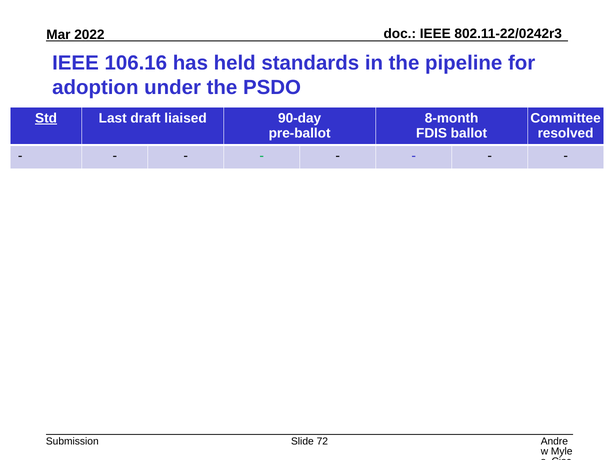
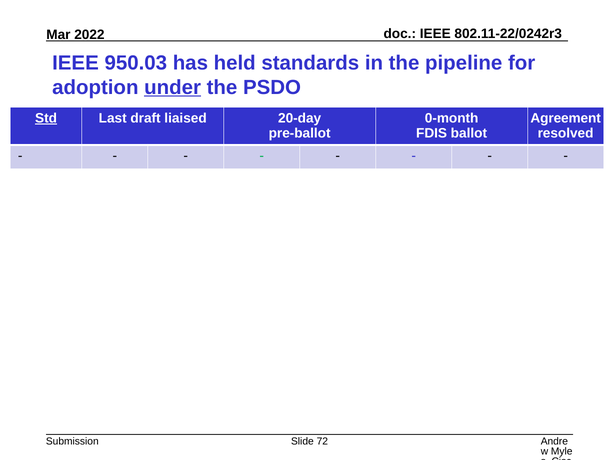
106.16: 106.16 -> 950.03
under underline: none -> present
90-day: 90-day -> 20-day
8-month: 8-month -> 0-month
Committee: Committee -> Agreement
